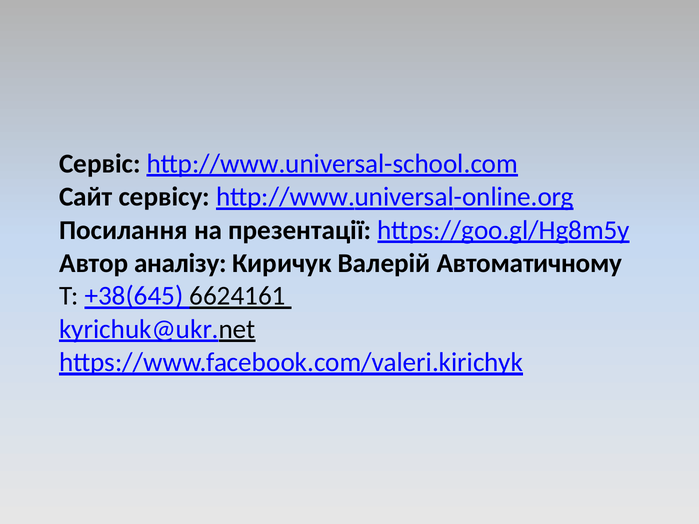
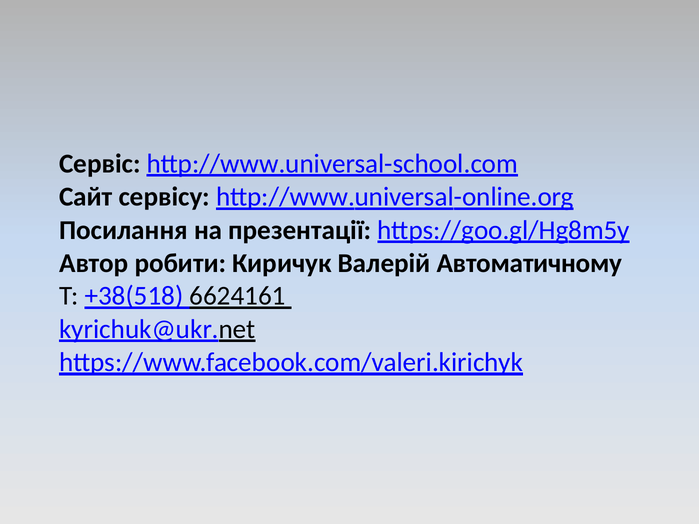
аналізу: аналізу -> робити
+38(645: +38(645 -> +38(518
